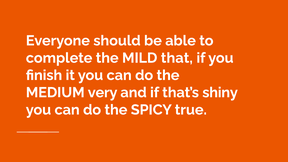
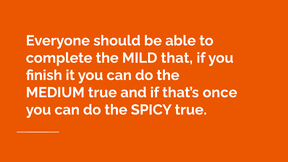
MEDIUM very: very -> true
shiny: shiny -> once
